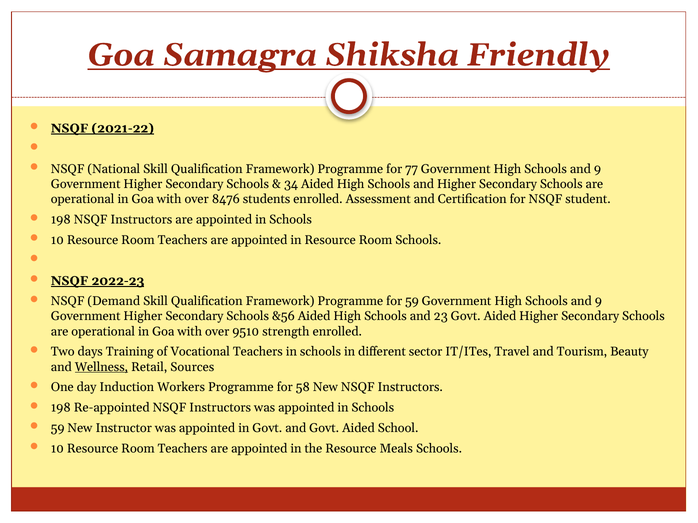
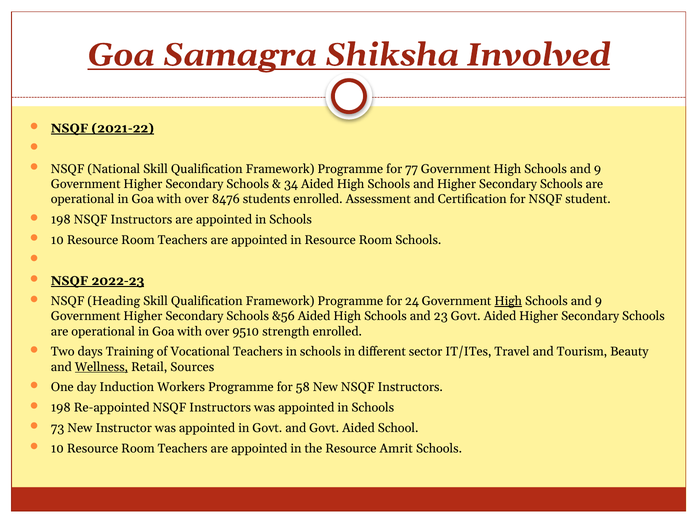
Friendly: Friendly -> Involved
Demand: Demand -> Heading
for 59: 59 -> 24
High at (508, 301) underline: none -> present
59 at (58, 428): 59 -> 73
Meals: Meals -> Amrit
